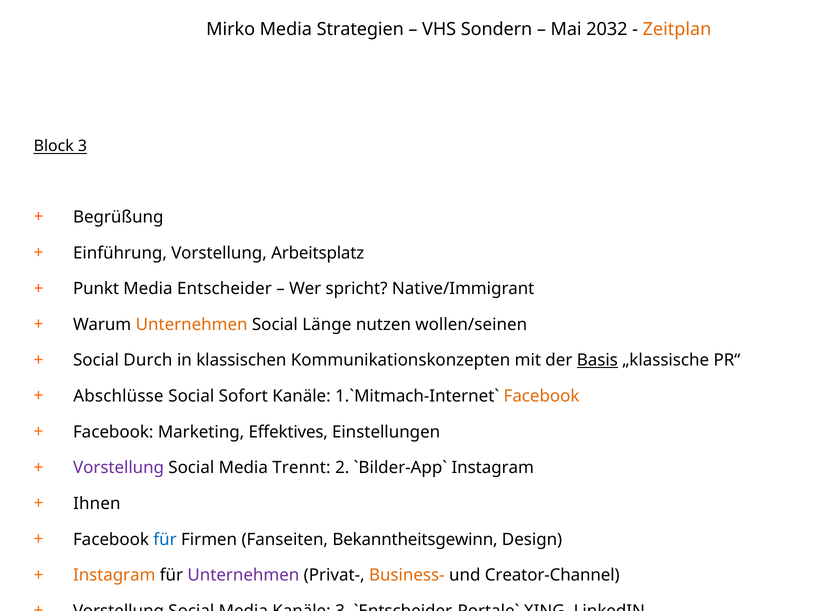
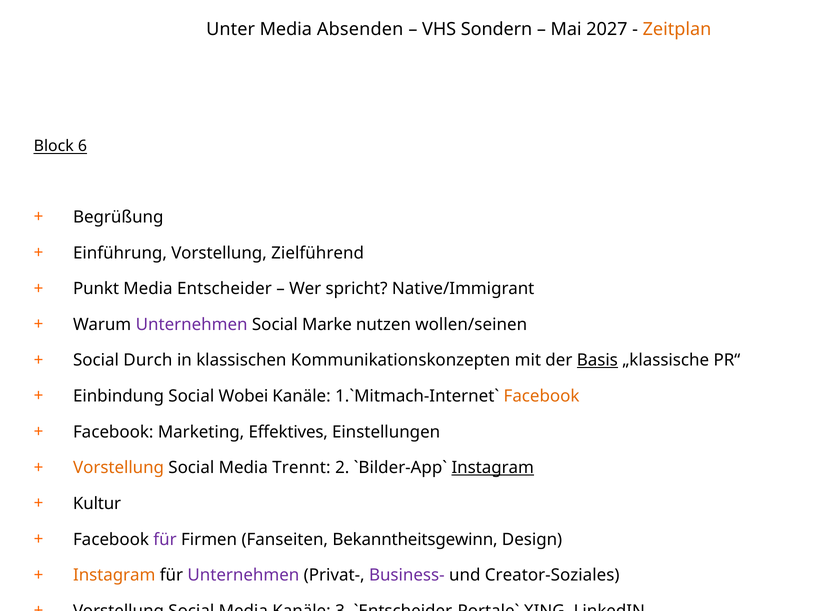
Mirko: Mirko -> Unter
Strategien: Strategien -> Absenden
2032: 2032 -> 2027
Block 3: 3 -> 6
Arbeitsplatz: Arbeitsplatz -> Zielführend
Unternehmen at (192, 324) colour: orange -> purple
Länge: Länge -> Marke
Abschlüsse: Abschlüsse -> Einbindung
Sofort: Sofort -> Wobei
Vorstellung at (119, 467) colour: purple -> orange
Instagram at (493, 467) underline: none -> present
Ihnen: Ihnen -> Kultur
für at (165, 539) colour: blue -> purple
Business- colour: orange -> purple
Creator-Channel: Creator-Channel -> Creator-Soziales
